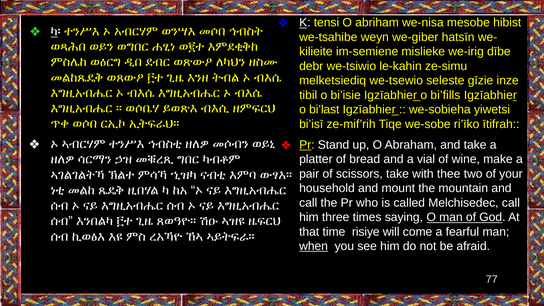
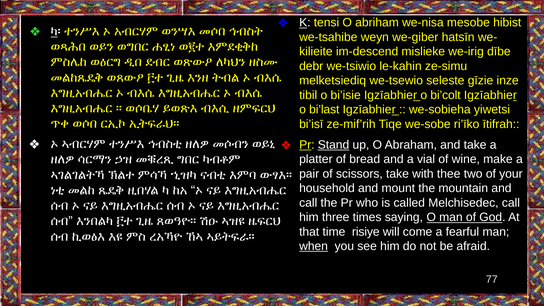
im-semiene: im-semiene -> im-descend
bi’fills: bi’fills -> bi’colt
Stand underline: none -> present
